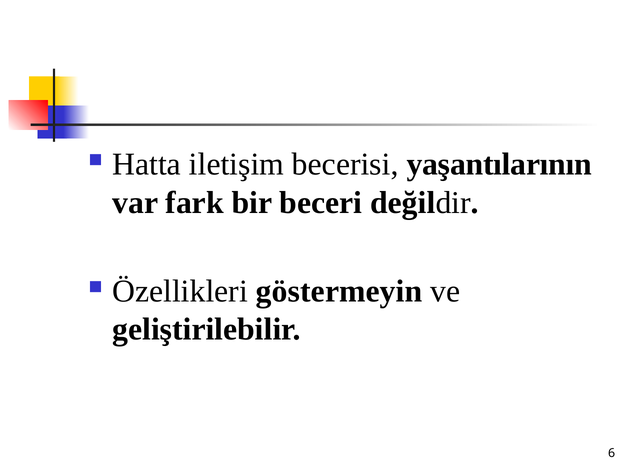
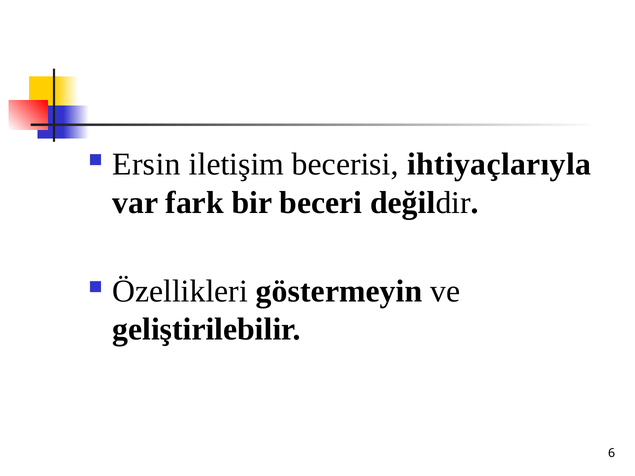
Hatta: Hatta -> Ersin
yaşantılarının: yaşantılarının -> ihtiyaçlarıyla
